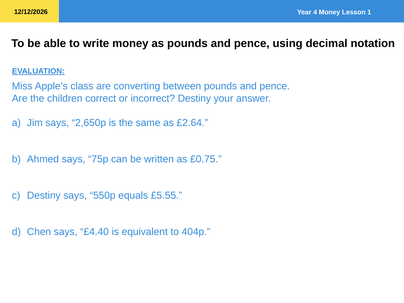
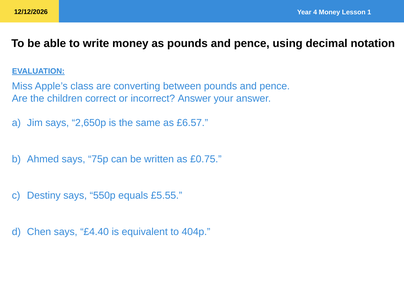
incorrect Destiny: Destiny -> Answer
£2.64: £2.64 -> £6.57
